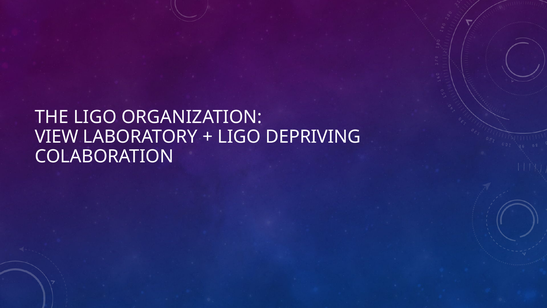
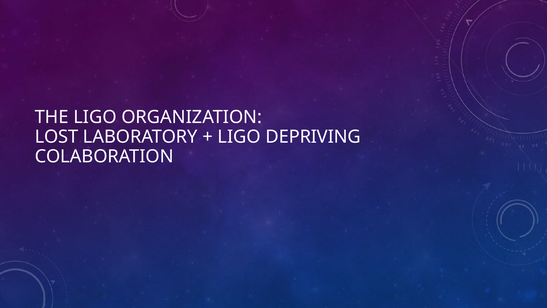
VIEW: VIEW -> LOST
